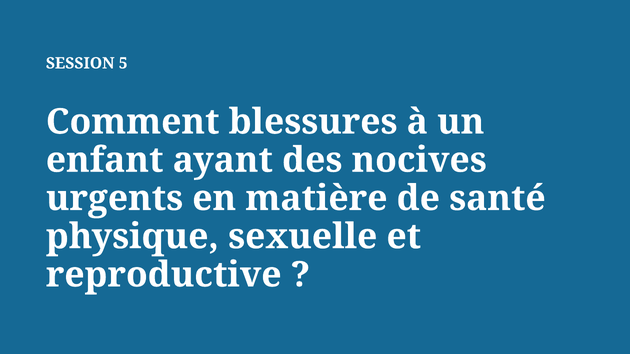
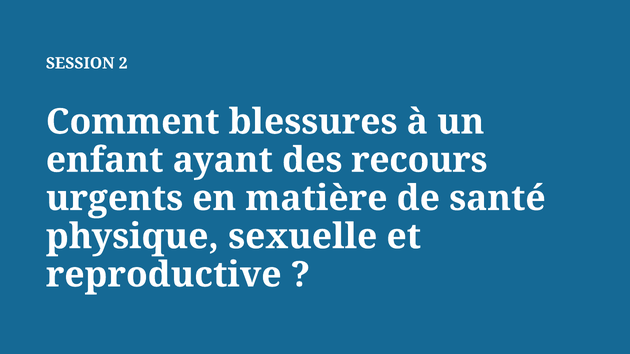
5: 5 -> 2
nocives: nocives -> recours
